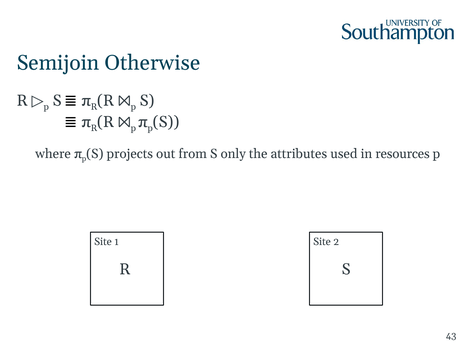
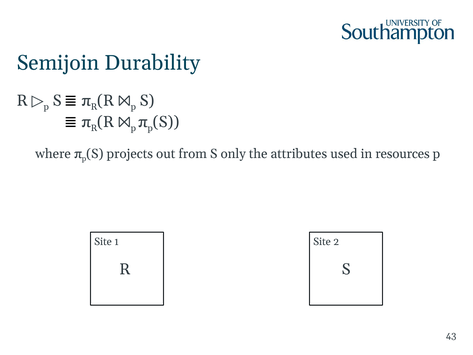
Otherwise: Otherwise -> Durability
